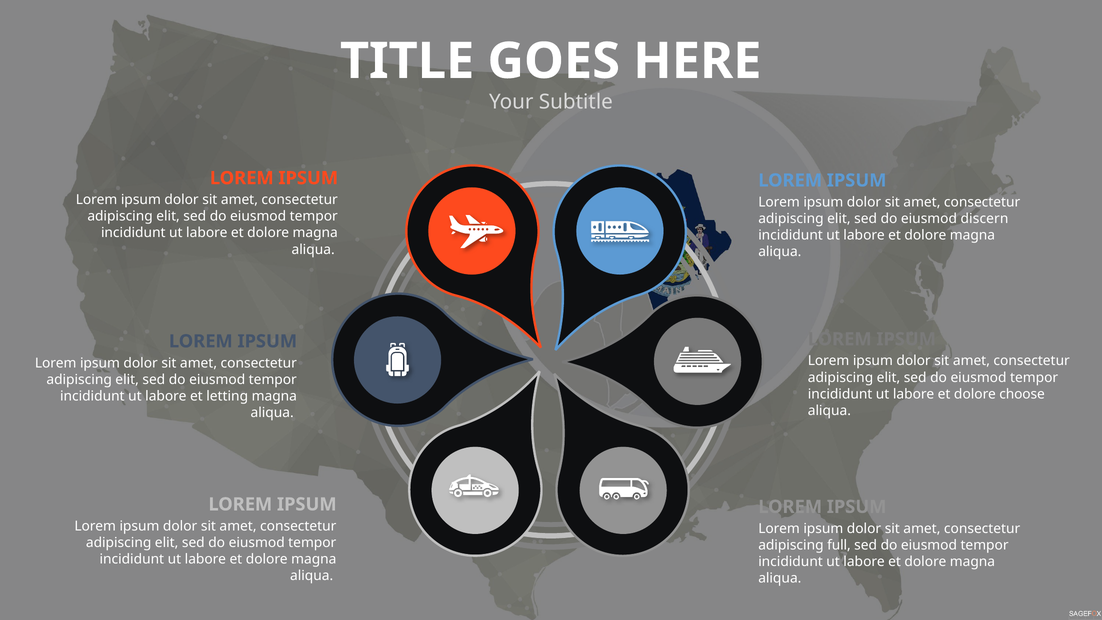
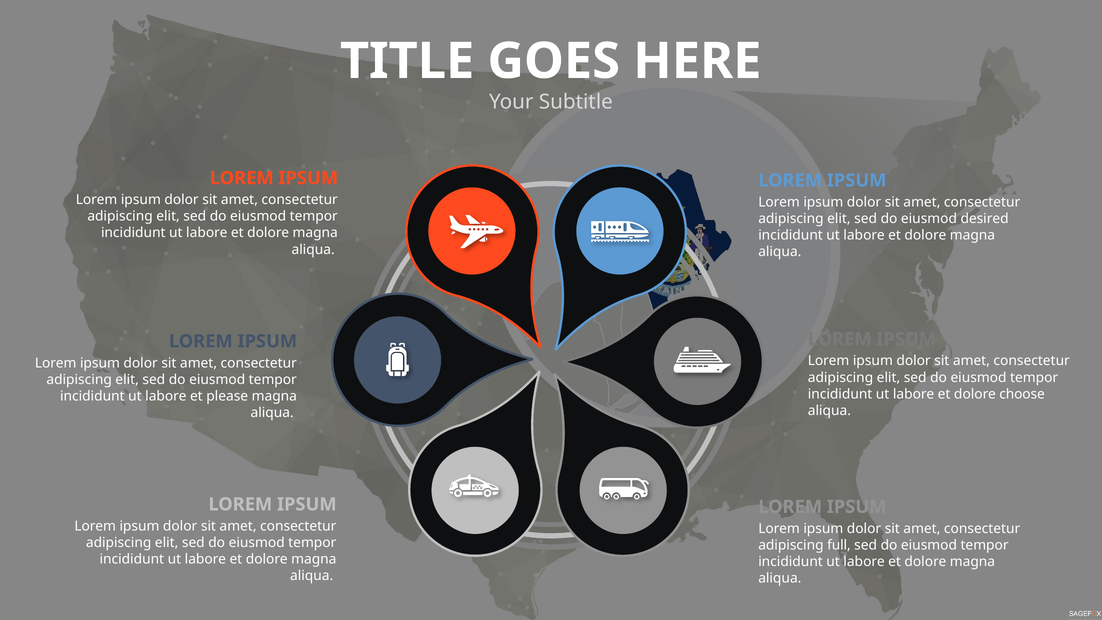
discern: discern -> desired
letting: letting -> please
